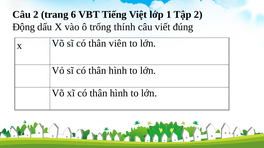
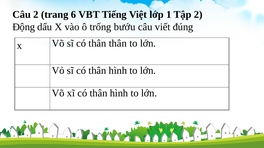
thính: thính -> bướu
thân viên: viên -> thân
